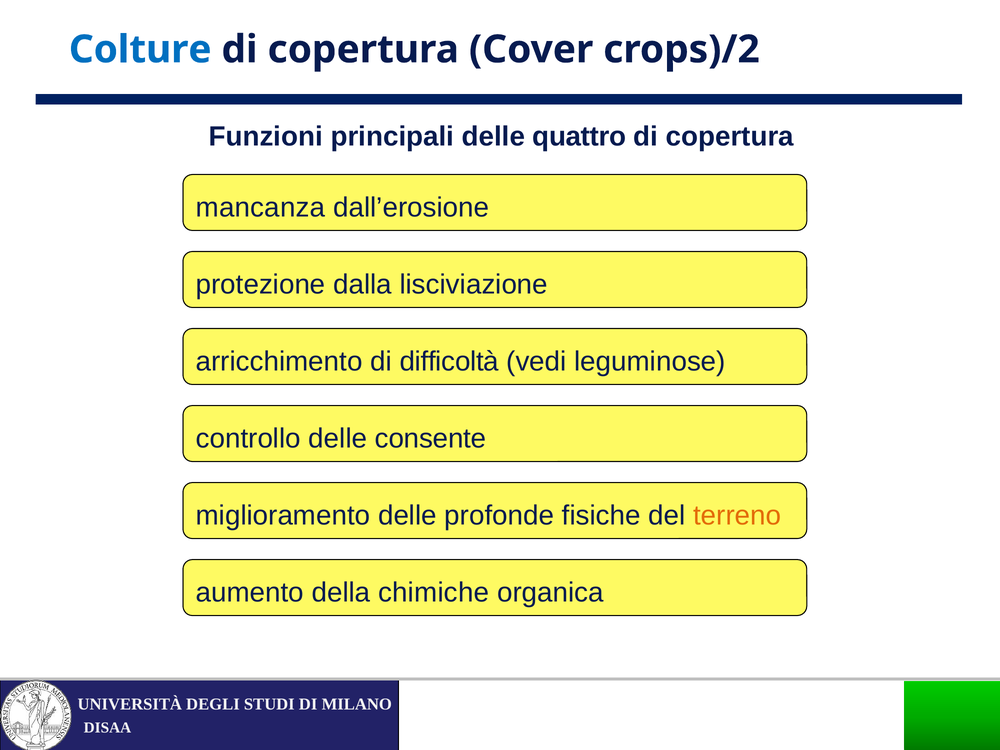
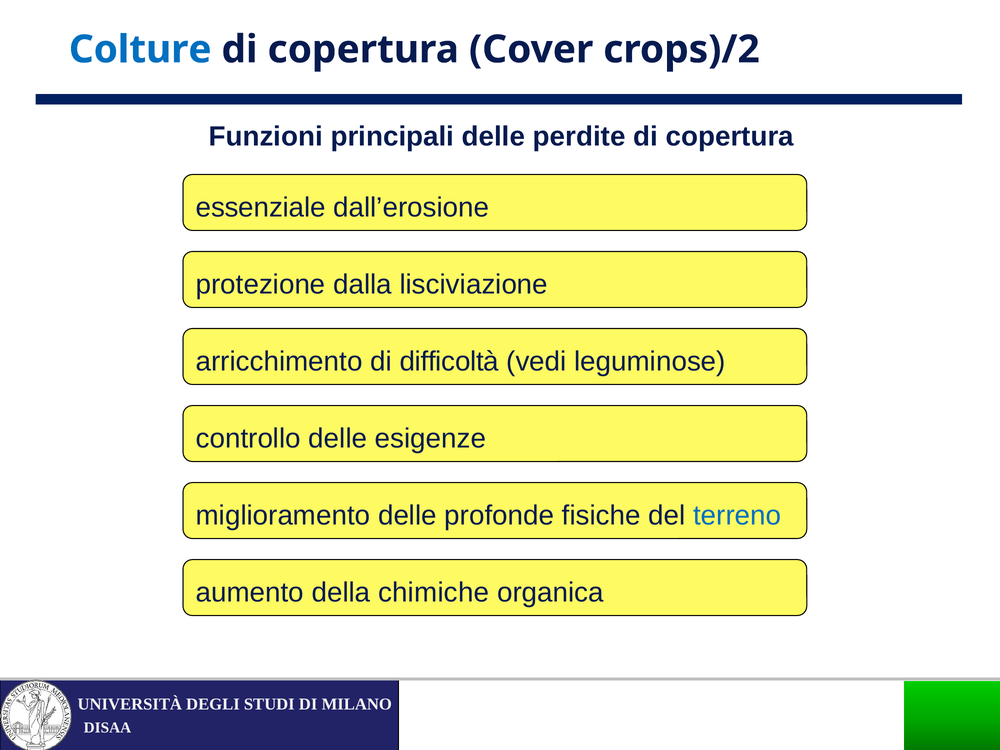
quattro: quattro -> perdite
mancanza: mancanza -> essenziale
consente: consente -> esigenze
terreno colour: orange -> blue
